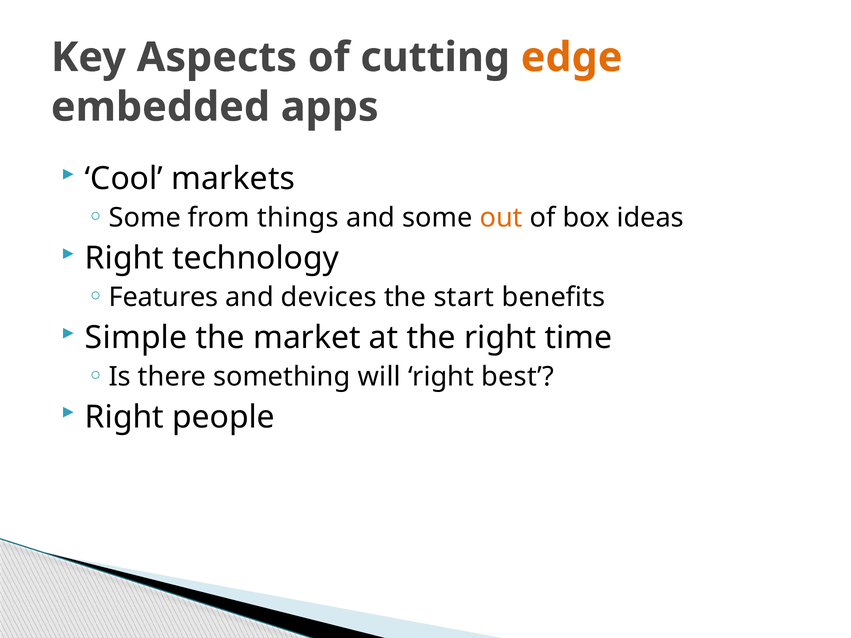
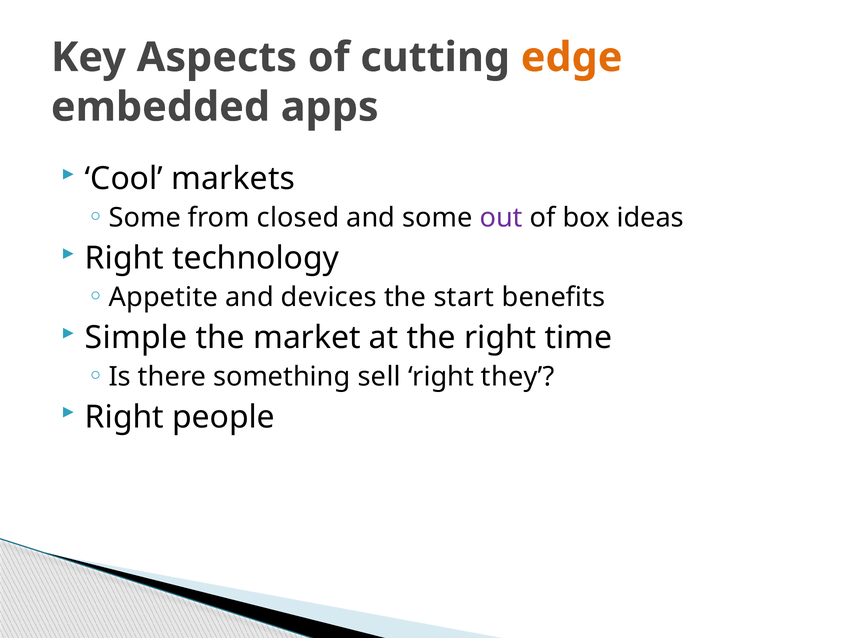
things: things -> closed
out colour: orange -> purple
Features: Features -> Appetite
will: will -> sell
best: best -> they
